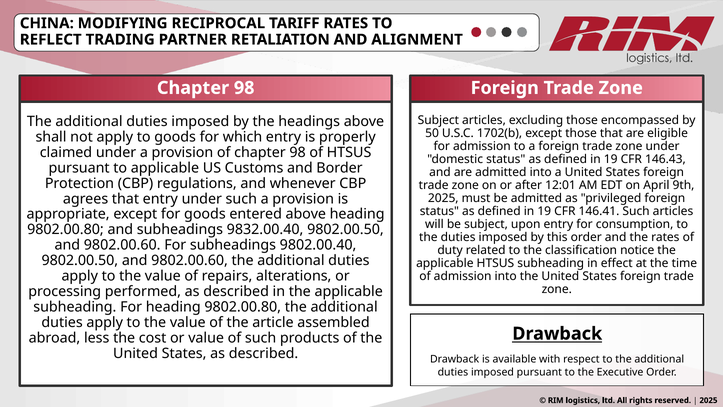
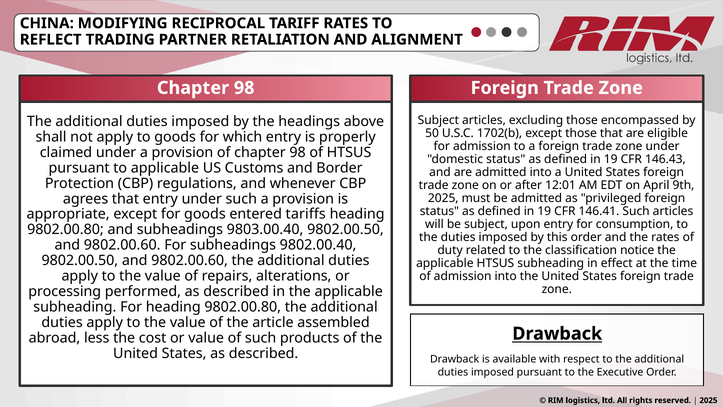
entered above: above -> tariffs
9832.00.40: 9832.00.40 -> 9803.00.40
